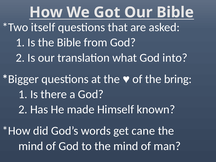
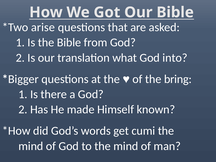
itself: itself -> arise
cane: cane -> cumi
